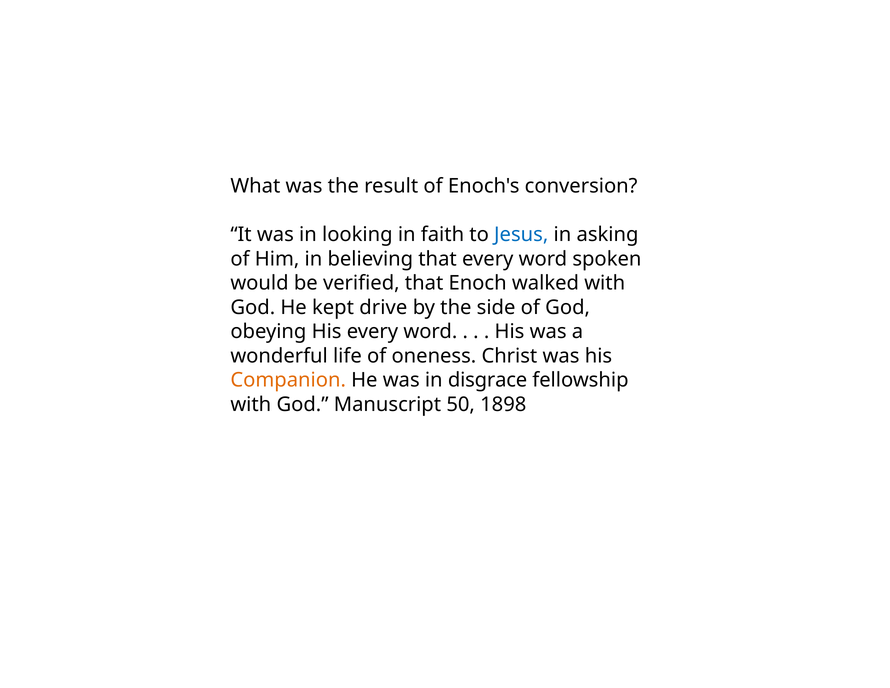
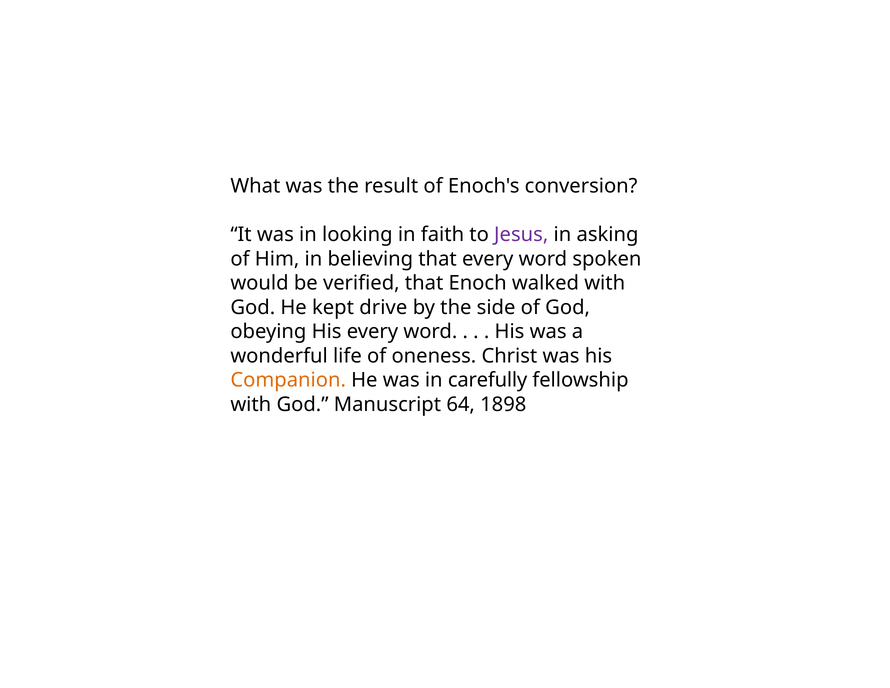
Jesus colour: blue -> purple
disgrace: disgrace -> carefully
50: 50 -> 64
